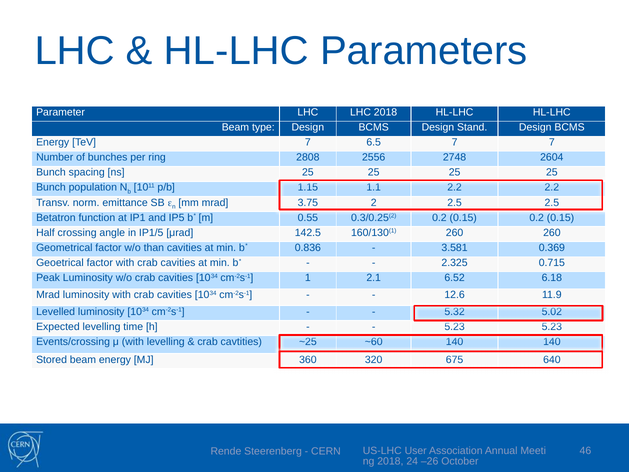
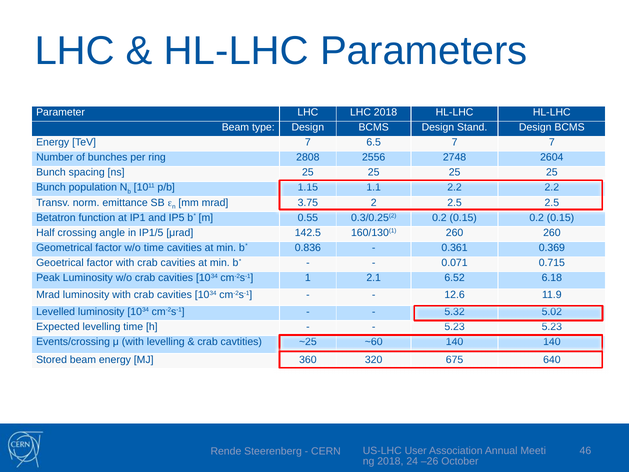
w/o than: than -> time
3.581: 3.581 -> 0.361
2.325: 2.325 -> 0.071
